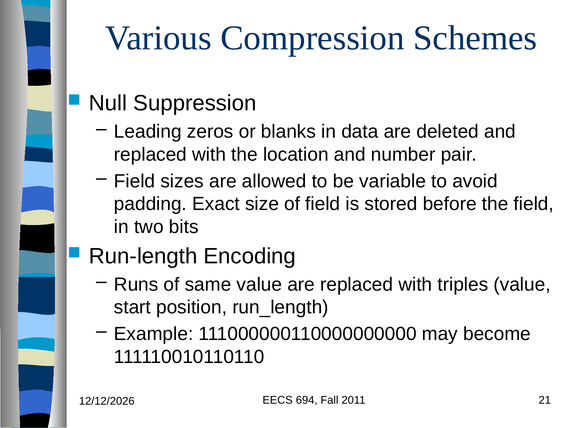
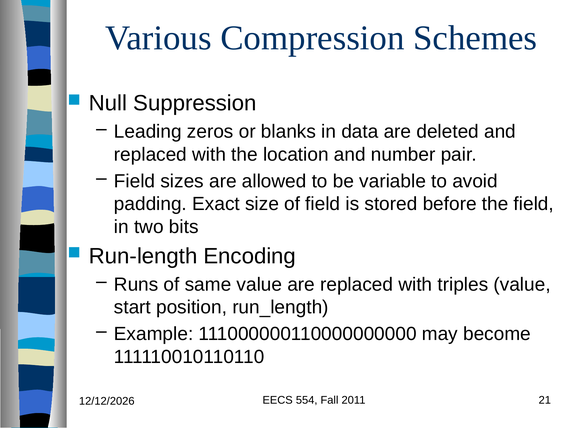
694: 694 -> 554
